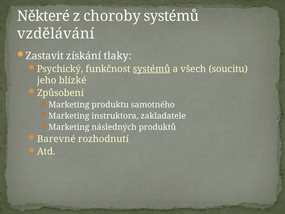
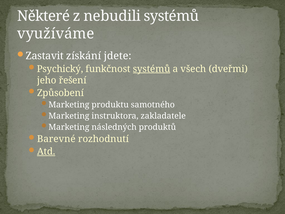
choroby: choroby -> nebudili
vzdělávání: vzdělávání -> využíváme
tlaky: tlaky -> jdete
soucitu: soucitu -> dveřmi
blízké: blízké -> řešení
Atd underline: none -> present
